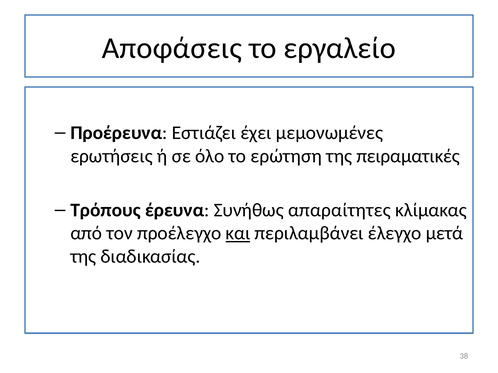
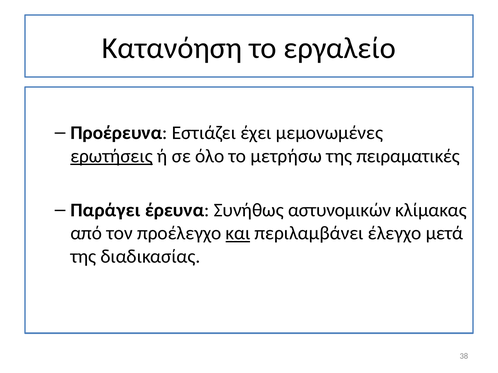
Αποφάσεις: Αποφάσεις -> Κατανόηση
ερωτήσεις underline: none -> present
ερώτηση: ερώτηση -> μετρήσω
Τρόπους: Τρόπους -> Παράγει
απαραίτητες: απαραίτητες -> αστυνομικών
